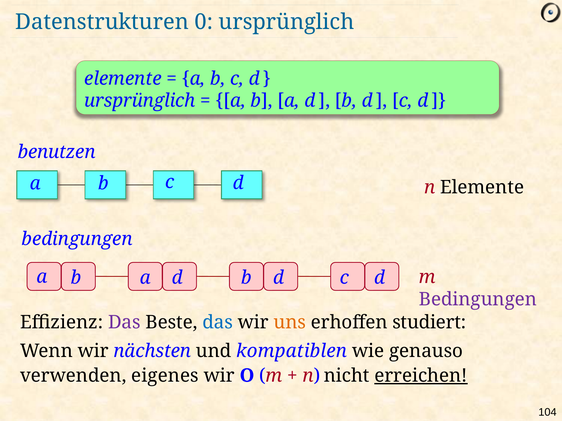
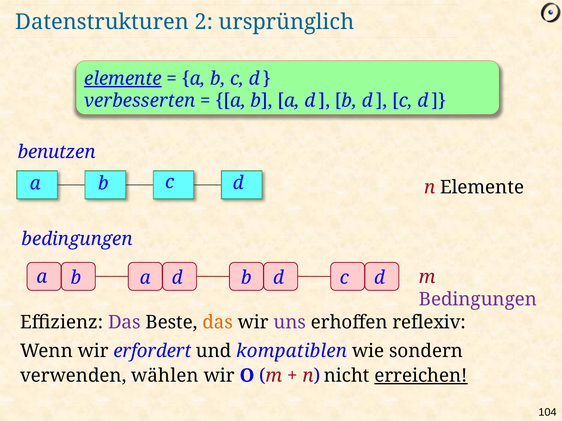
0: 0 -> 2
elemente at (123, 79) underline: none -> present
ursprünglich at (140, 101): ursprünglich -> verbesserten
das at (218, 323) colour: blue -> orange
uns colour: orange -> purple
studiert: studiert -> reflexiv
nächsten: nächsten -> erfordert
genauso: genauso -> sondern
eigenes: eigenes -> wählen
